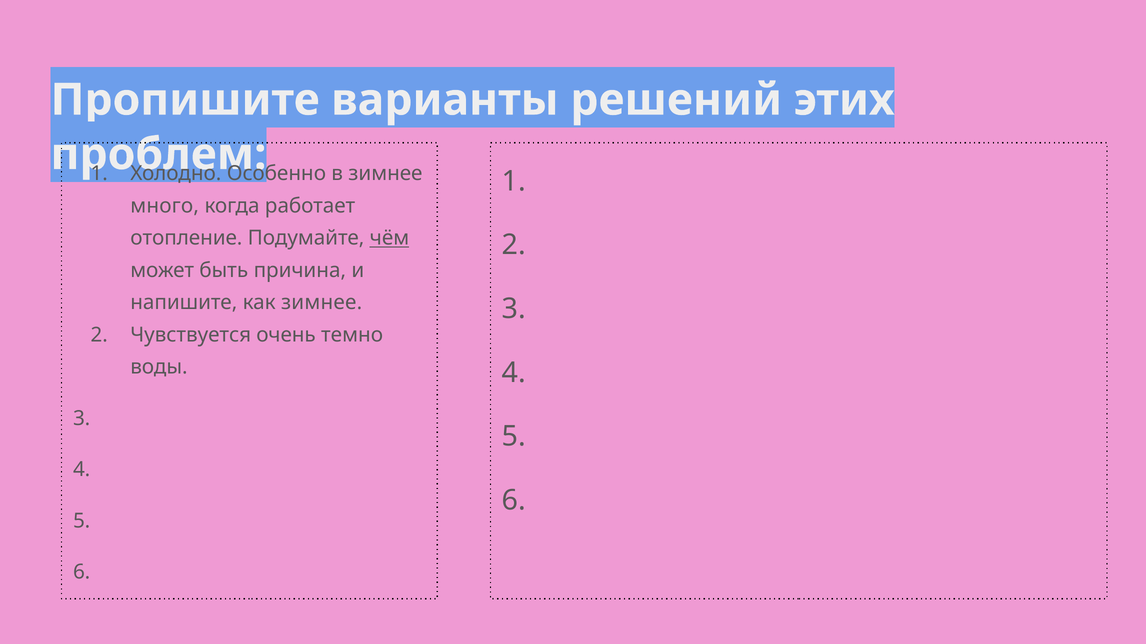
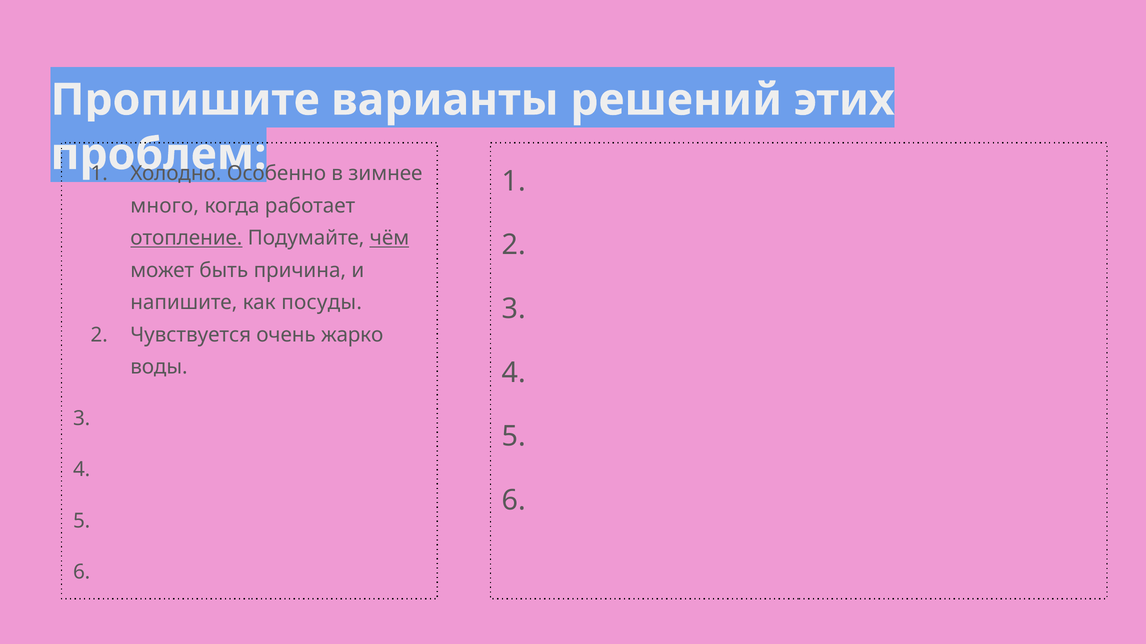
отопление underline: none -> present
как зимнее: зимнее -> посуды
темно: темно -> жарко
